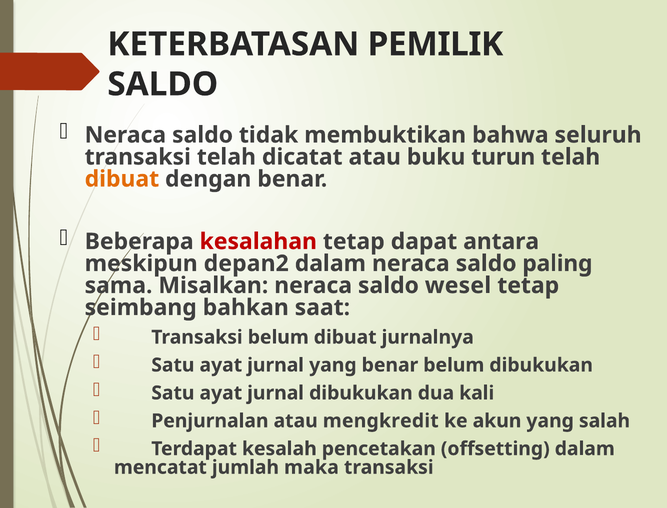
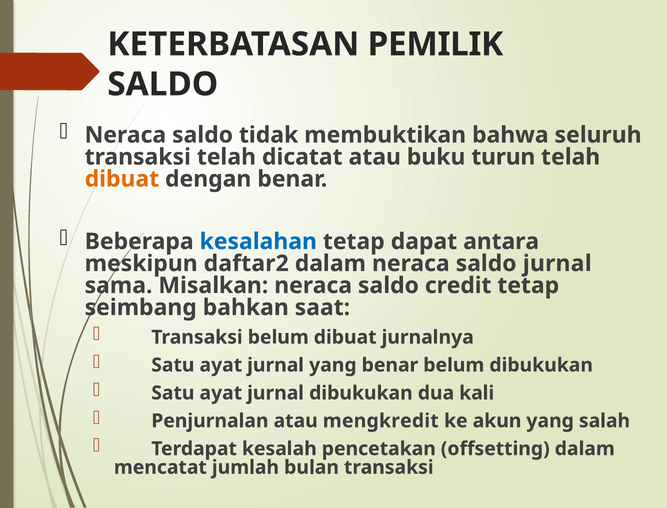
kesalahan colour: red -> blue
depan2: depan2 -> daftar2
saldo paling: paling -> jurnal
wesel: wesel -> credit
maka: maka -> bulan
